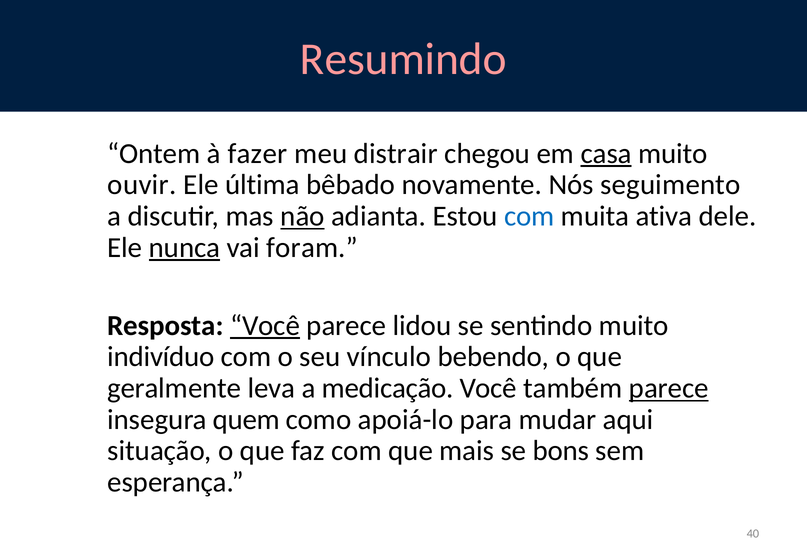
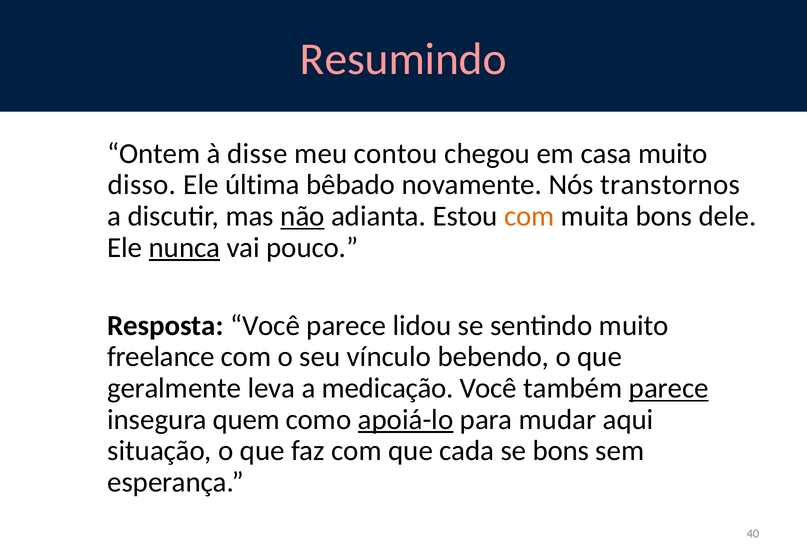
fazer: fazer -> disse
distrair: distrair -> contou
casa underline: present -> none
ouvir: ouvir -> disso
seguimento: seguimento -> transtornos
com at (529, 216) colour: blue -> orange
muita ativa: ativa -> bons
foram: foram -> pouco
Você at (265, 325) underline: present -> none
indivíduo: indivíduo -> freelance
apoiá-lo underline: none -> present
mais: mais -> cada
